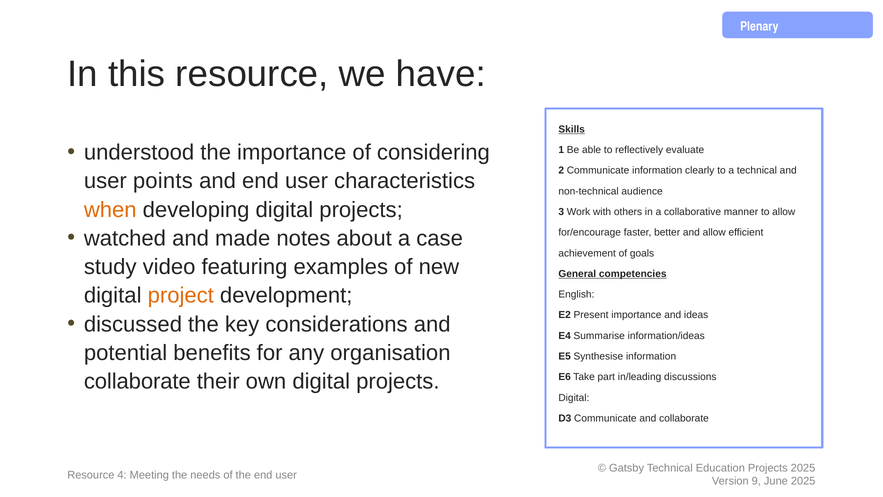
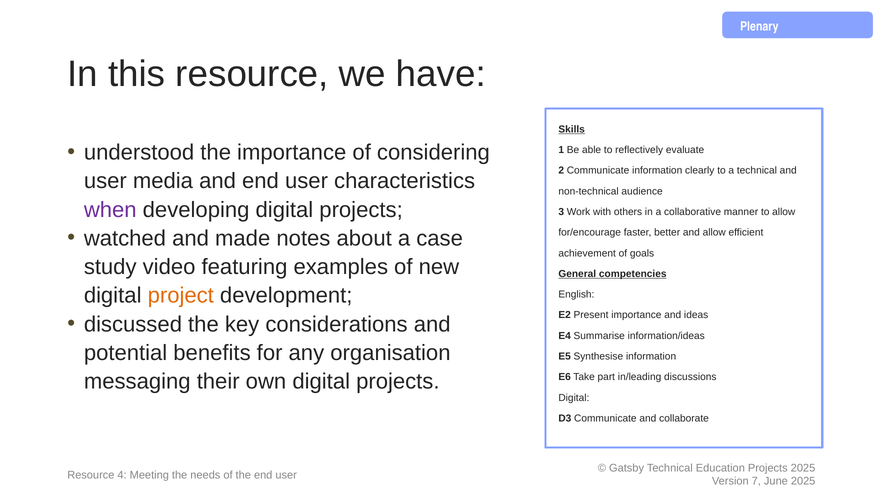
points: points -> media
when colour: orange -> purple
collaborate at (137, 381): collaborate -> messaging
9: 9 -> 7
